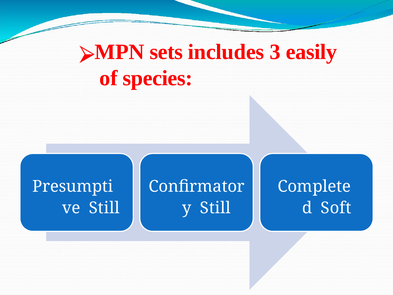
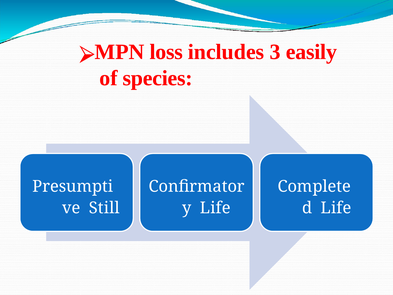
sets: sets -> loss
Still at (215, 208): Still -> Life
Soft at (336, 208): Soft -> Life
